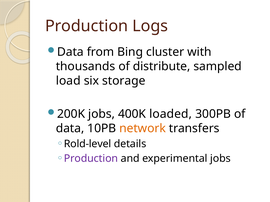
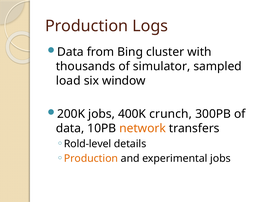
distribute: distribute -> simulator
storage: storage -> window
loaded: loaded -> crunch
Production at (91, 159) colour: purple -> orange
